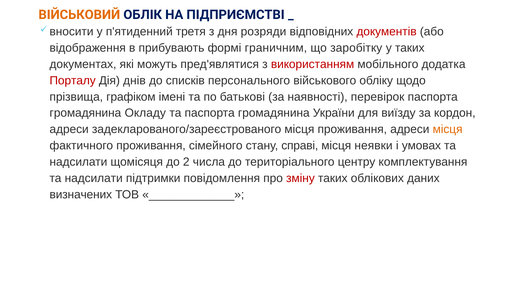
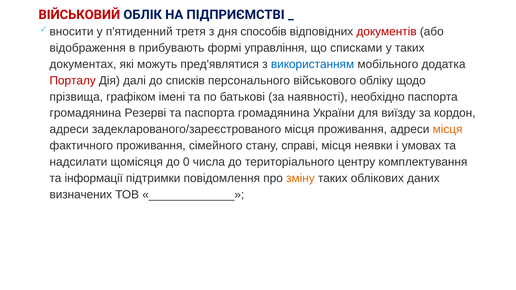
ВІЙСЬКОВИЙ colour: orange -> red
розряди: розряди -> способів
граничним: граничним -> управління
заробітку: заробітку -> списками
використанням colour: red -> blue
днів: днів -> далі
перевірок: перевірок -> необхідно
Окладу: Окладу -> Резерві
2: 2 -> 0
надсилати at (94, 178): надсилати -> інформації
зміну colour: red -> orange
